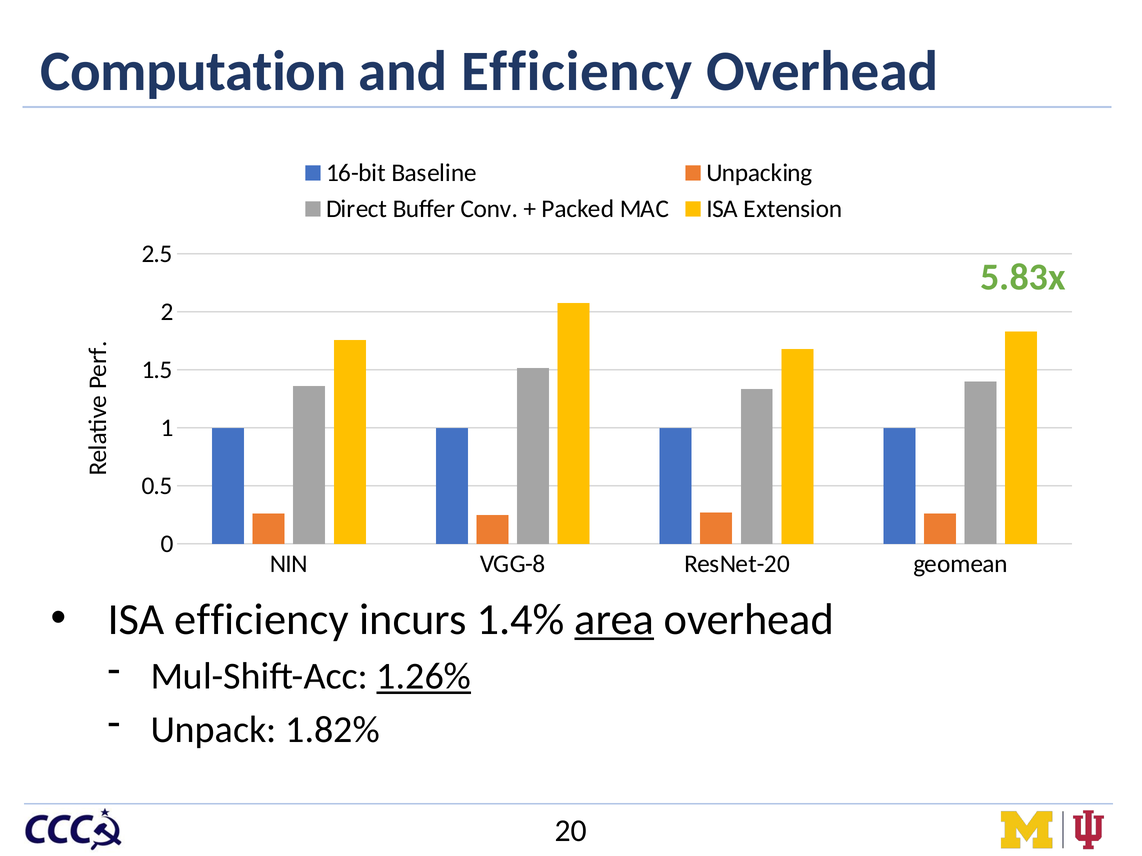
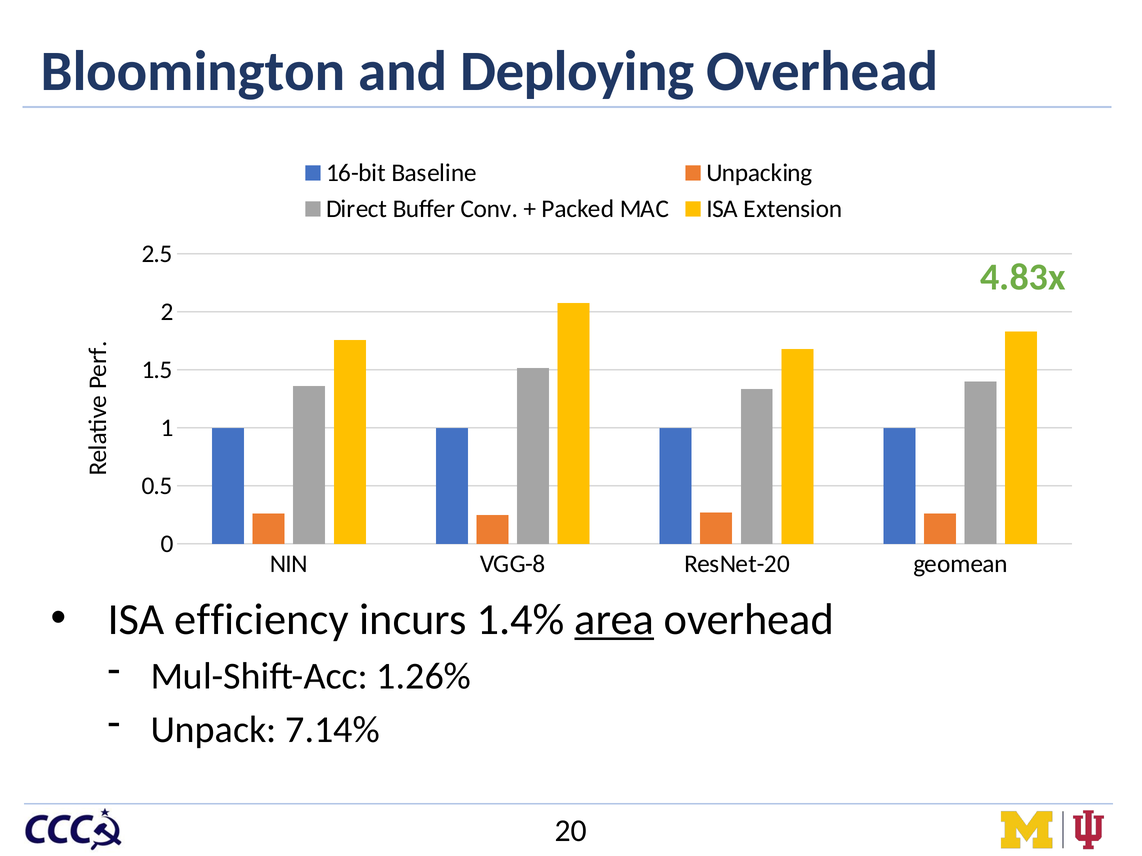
Computation: Computation -> Bloomington
and Efficiency: Efficiency -> Deploying
5.83x: 5.83x -> 4.83x
1.26% underline: present -> none
1.82%: 1.82% -> 7.14%
